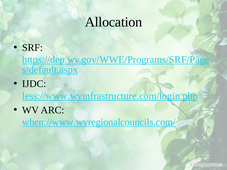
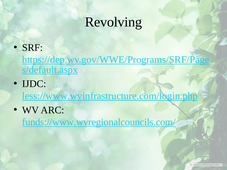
Allocation: Allocation -> Revolving
when://www.wvregionalcouncils.com/: when://www.wvregionalcouncils.com/ -> funds://www.wvregionalcouncils.com/
